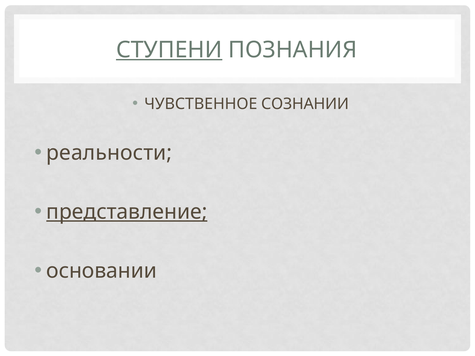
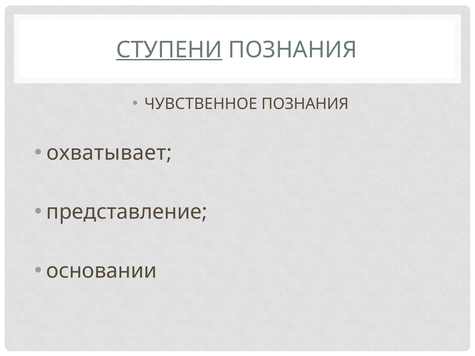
ЧУВСТВЕННОЕ СОЗНАНИИ: СОЗНАНИИ -> ПОЗНАНИЯ
реальности: реальности -> охватывает
представление underline: present -> none
